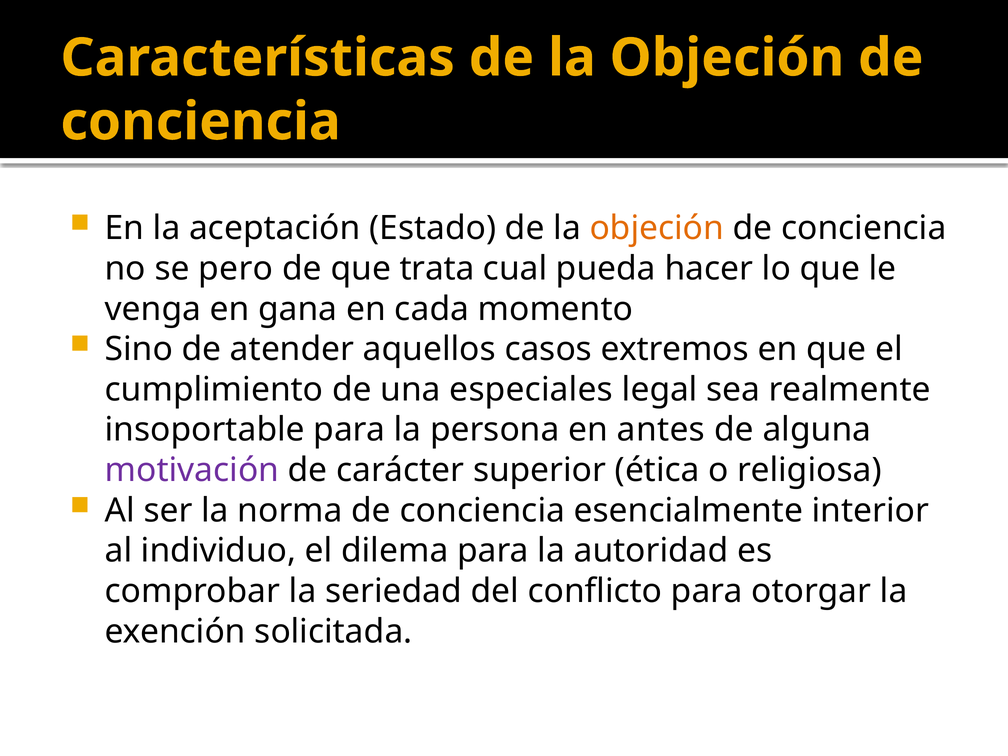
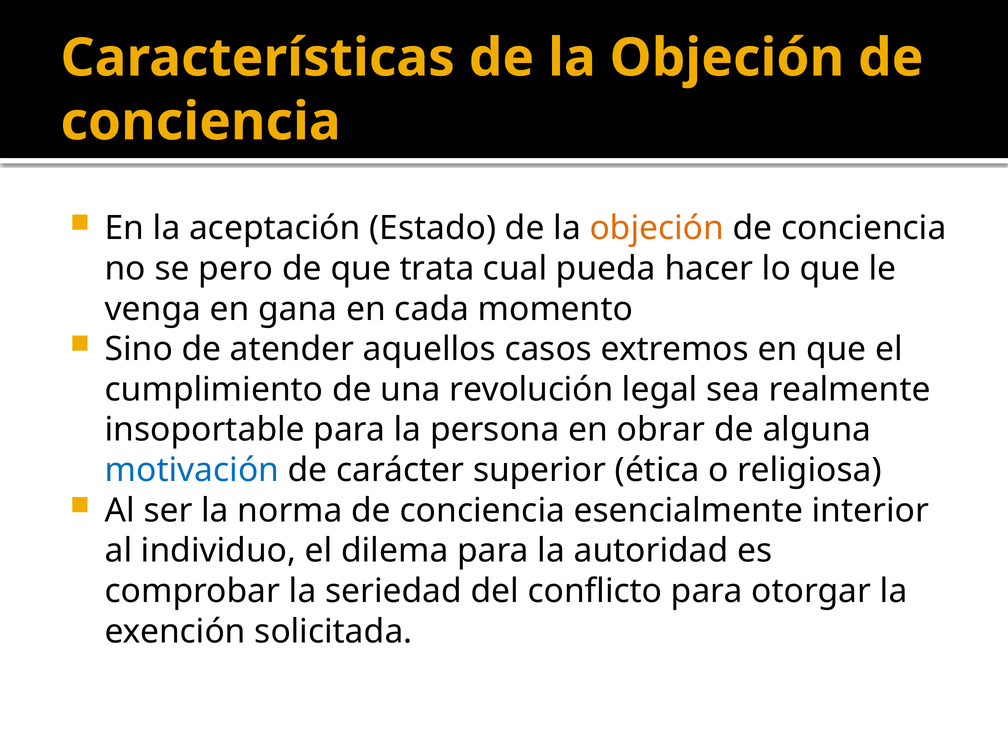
especiales: especiales -> revolución
antes: antes -> obrar
motivación colour: purple -> blue
